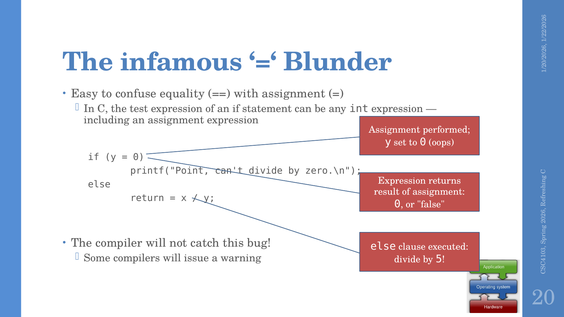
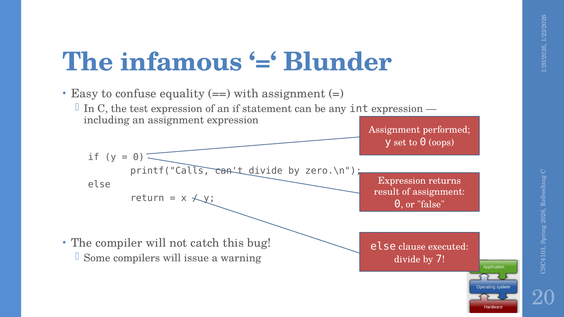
printf("Point: printf("Point -> printf("Calls
5: 5 -> 7
